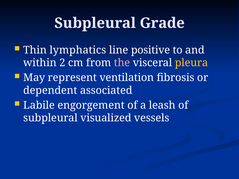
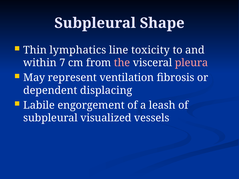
Grade: Grade -> Shape
positive: positive -> toxicity
2: 2 -> 7
pleura colour: yellow -> pink
associated: associated -> displacing
